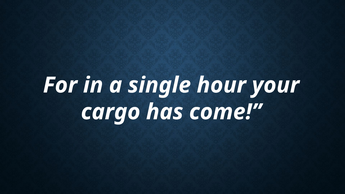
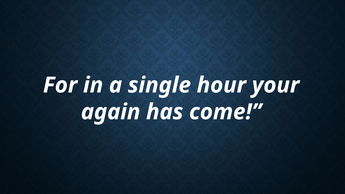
cargo: cargo -> again
